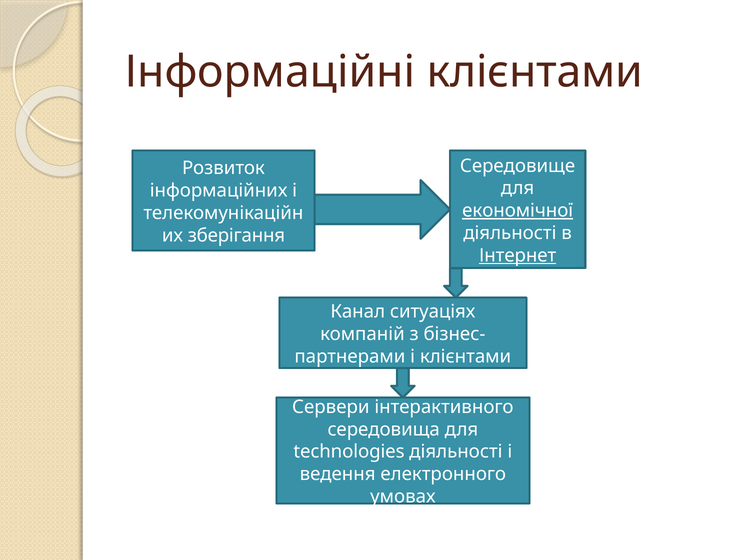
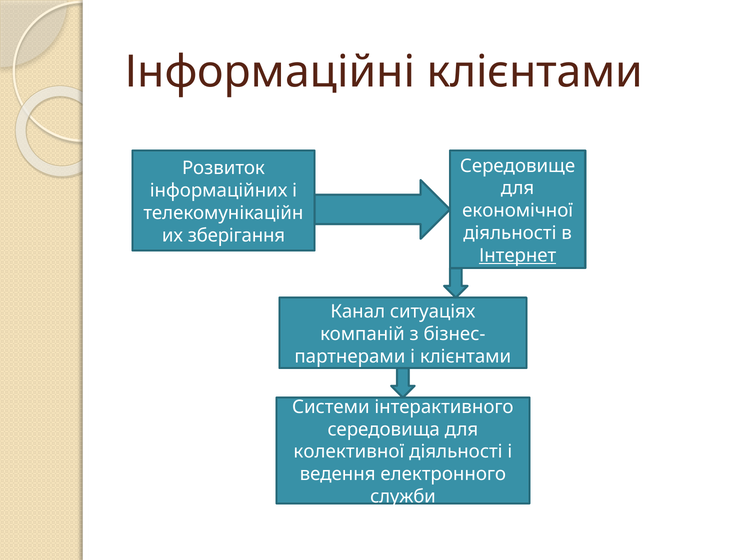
економічної underline: present -> none
Сервери: Сервери -> Системи
technologies: technologies -> колективної
умовах: умовах -> служби
